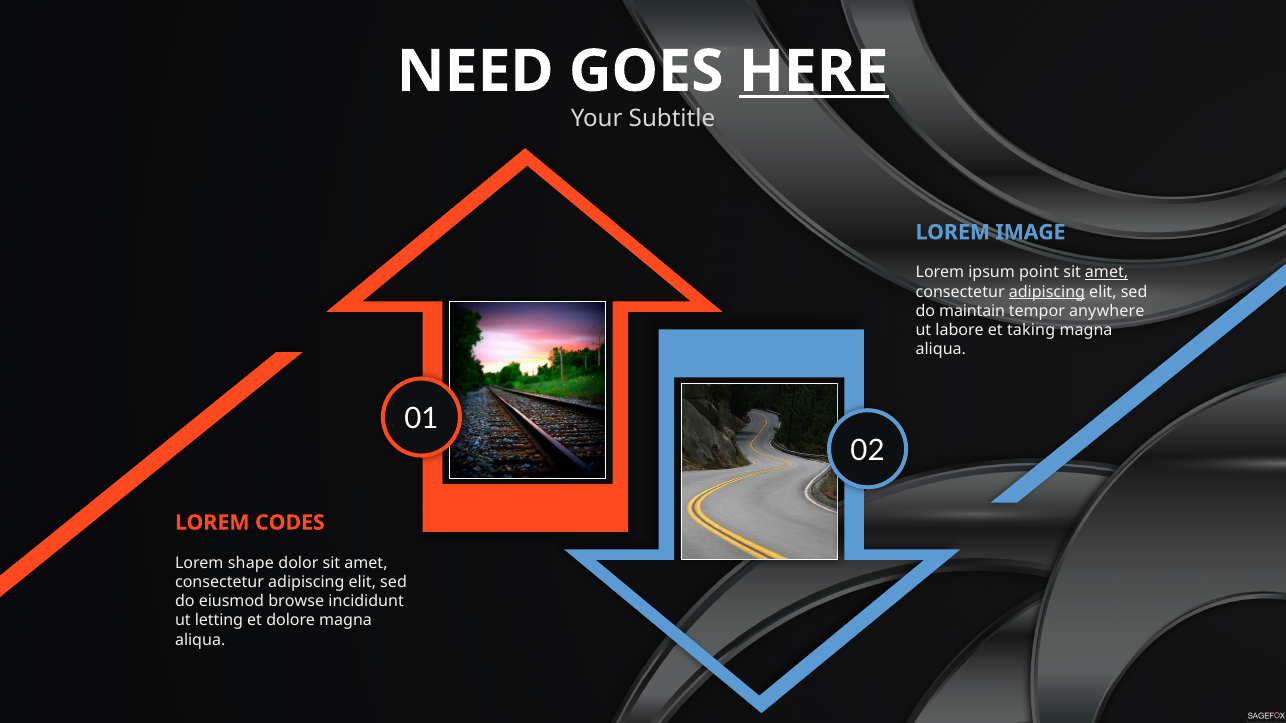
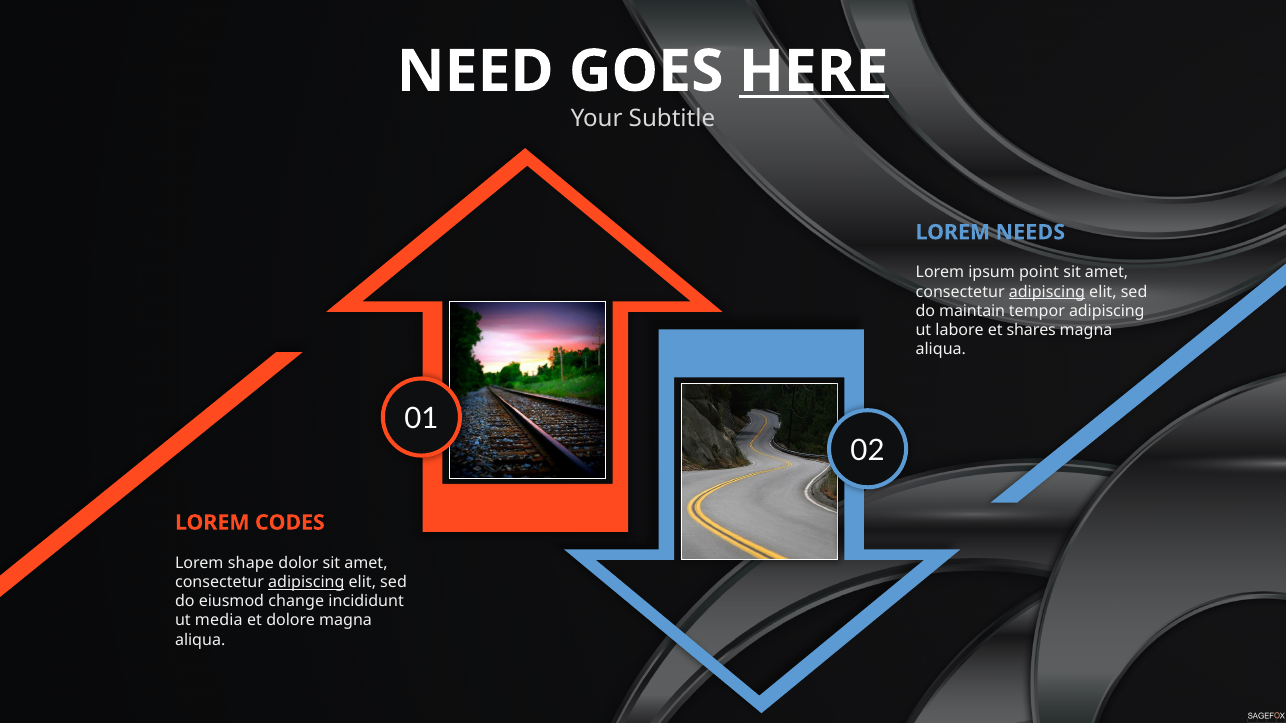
IMAGE: IMAGE -> NEEDS
amet at (1107, 273) underline: present -> none
tempor anywhere: anywhere -> adipiscing
taking: taking -> shares
adipiscing at (306, 582) underline: none -> present
browse: browse -> change
letting: letting -> media
